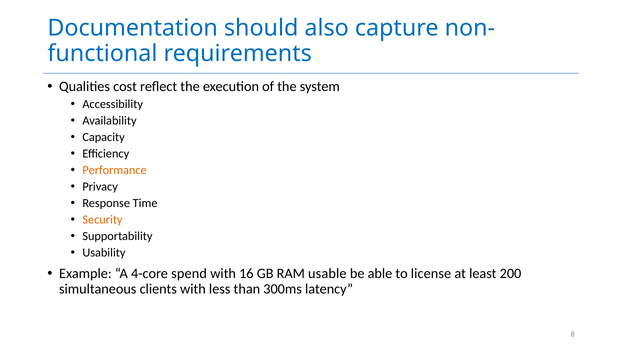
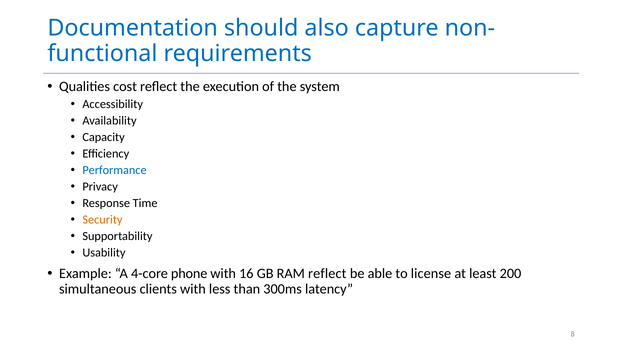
Performance colour: orange -> blue
spend: spend -> phone
RAM usable: usable -> reflect
